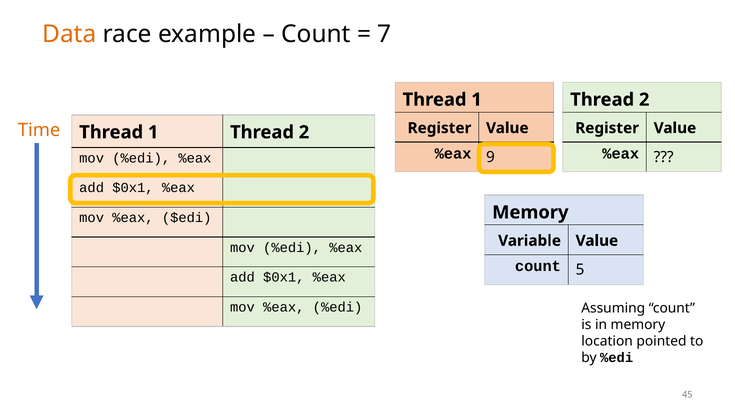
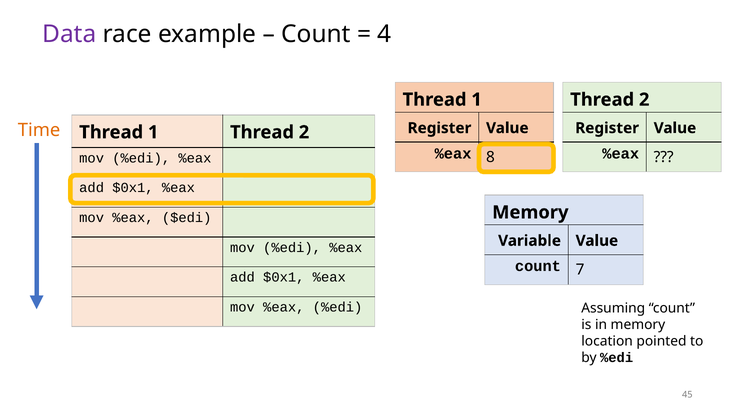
Data colour: orange -> purple
7: 7 -> 4
9: 9 -> 8
5: 5 -> 7
